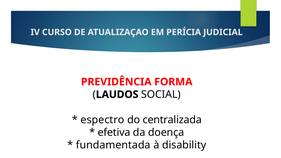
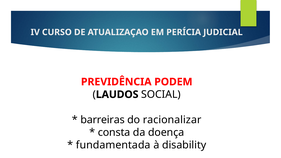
FORMA: FORMA -> PODEM
espectro: espectro -> barreiras
centralizada: centralizada -> racionalizar
efetiva: efetiva -> consta
